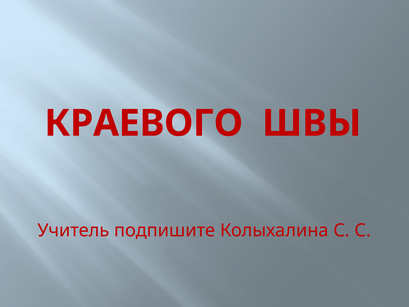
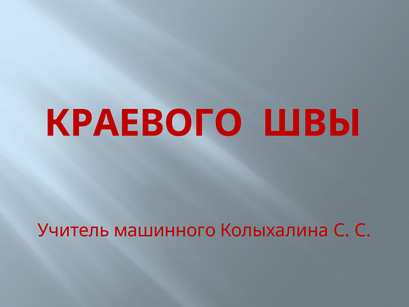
подпишите: подпишите -> машинного
